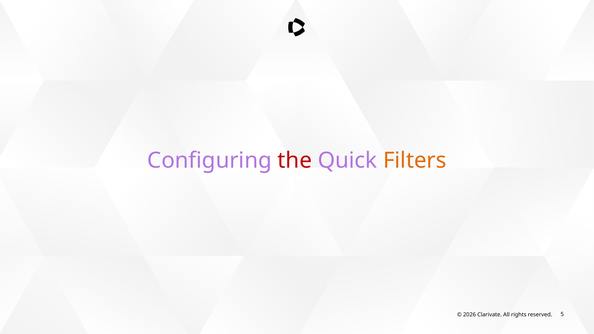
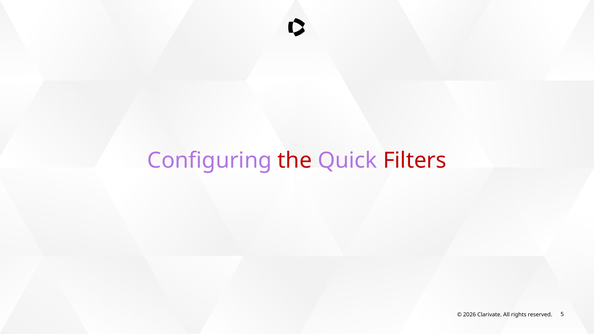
Filters colour: orange -> red
